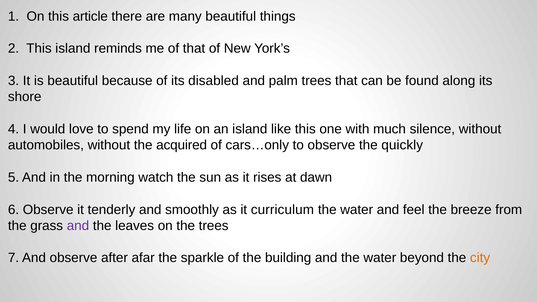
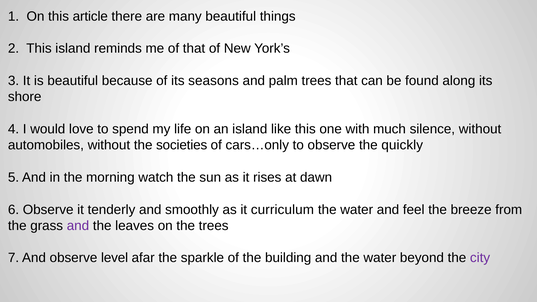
disabled: disabled -> seasons
acquired: acquired -> societies
after: after -> level
city colour: orange -> purple
